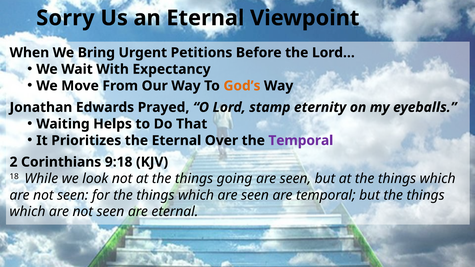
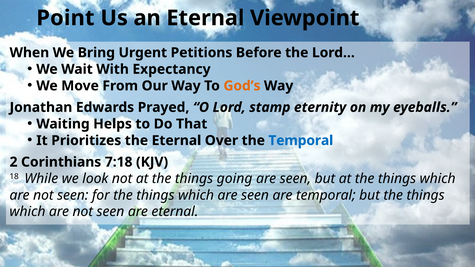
Sorry: Sorry -> Point
Temporal at (301, 141) colour: purple -> blue
9:18: 9:18 -> 7:18
